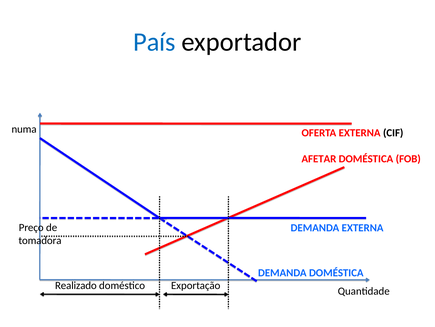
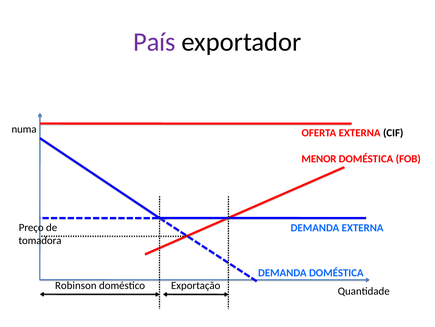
País colour: blue -> purple
AFETAR: AFETAR -> MENOR
Realizado: Realizado -> Robinson
